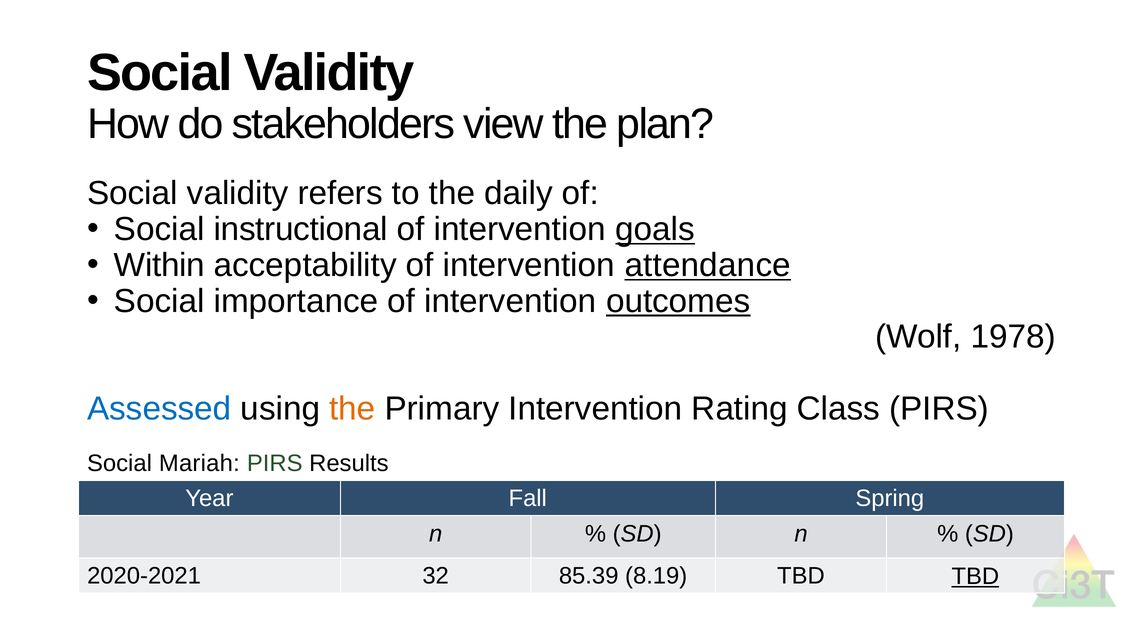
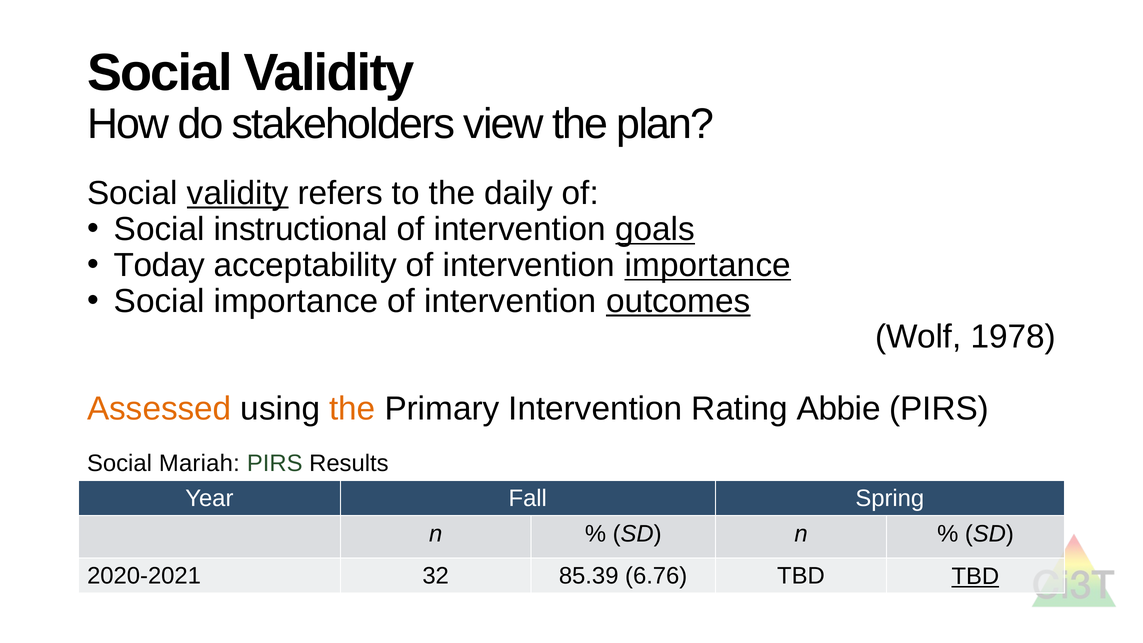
validity at (238, 193) underline: none -> present
Within: Within -> Today
intervention attendance: attendance -> importance
Assessed colour: blue -> orange
Class: Class -> Abbie
8.19: 8.19 -> 6.76
